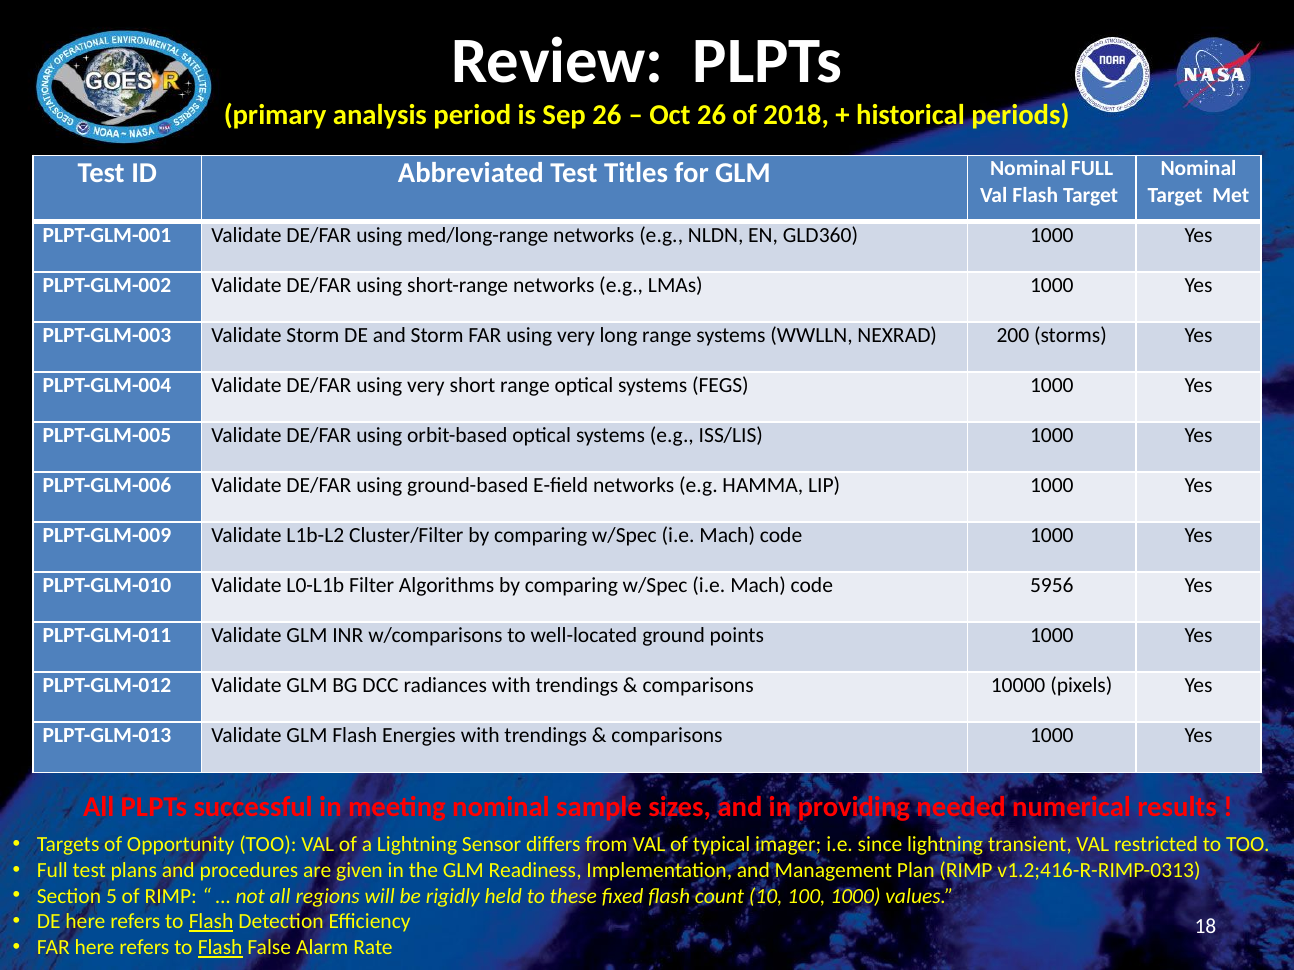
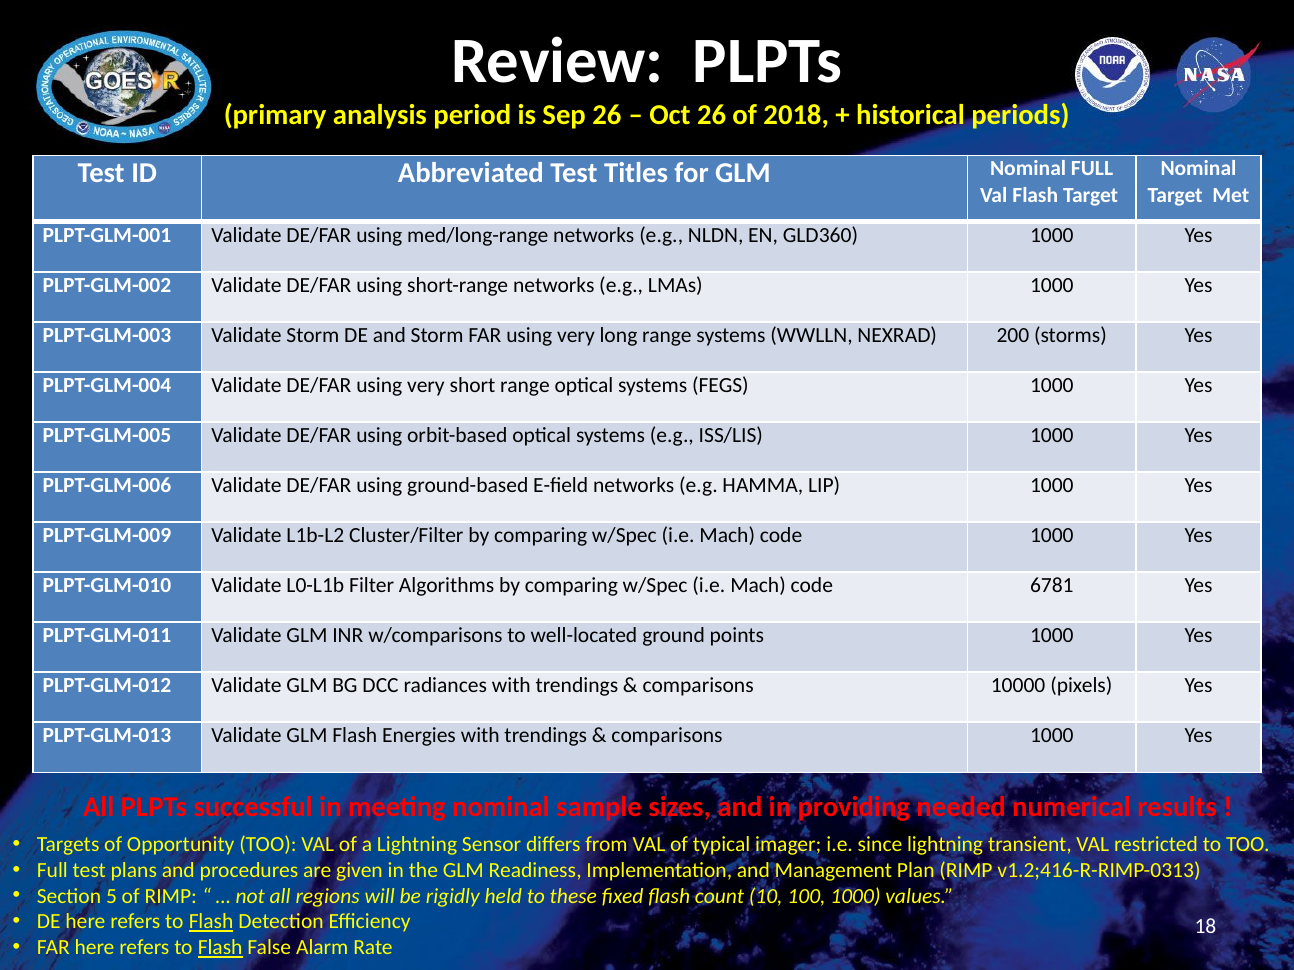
5956: 5956 -> 6781
